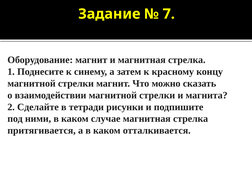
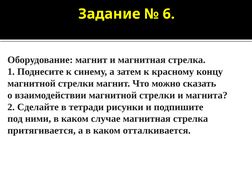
7: 7 -> 6
